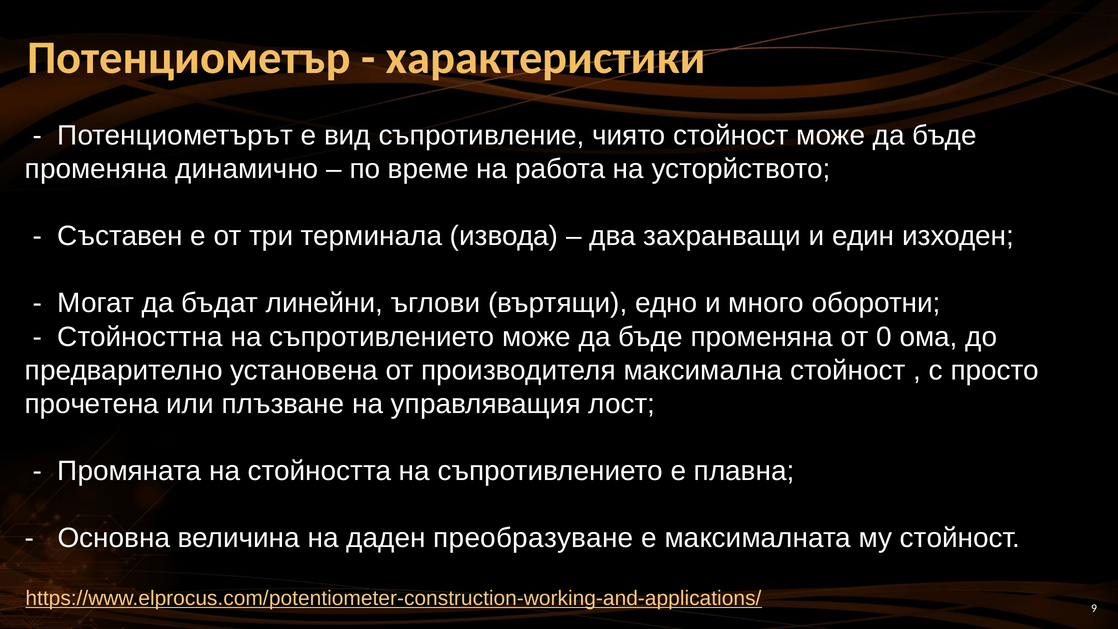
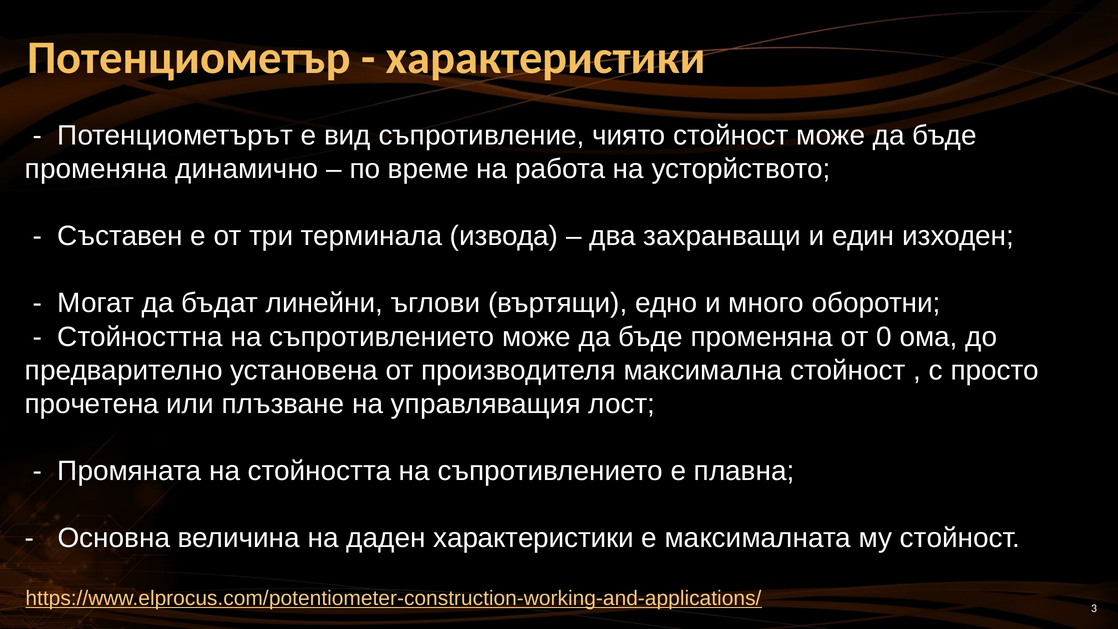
даден преобразуване: преобразуване -> характеристики
9: 9 -> 3
